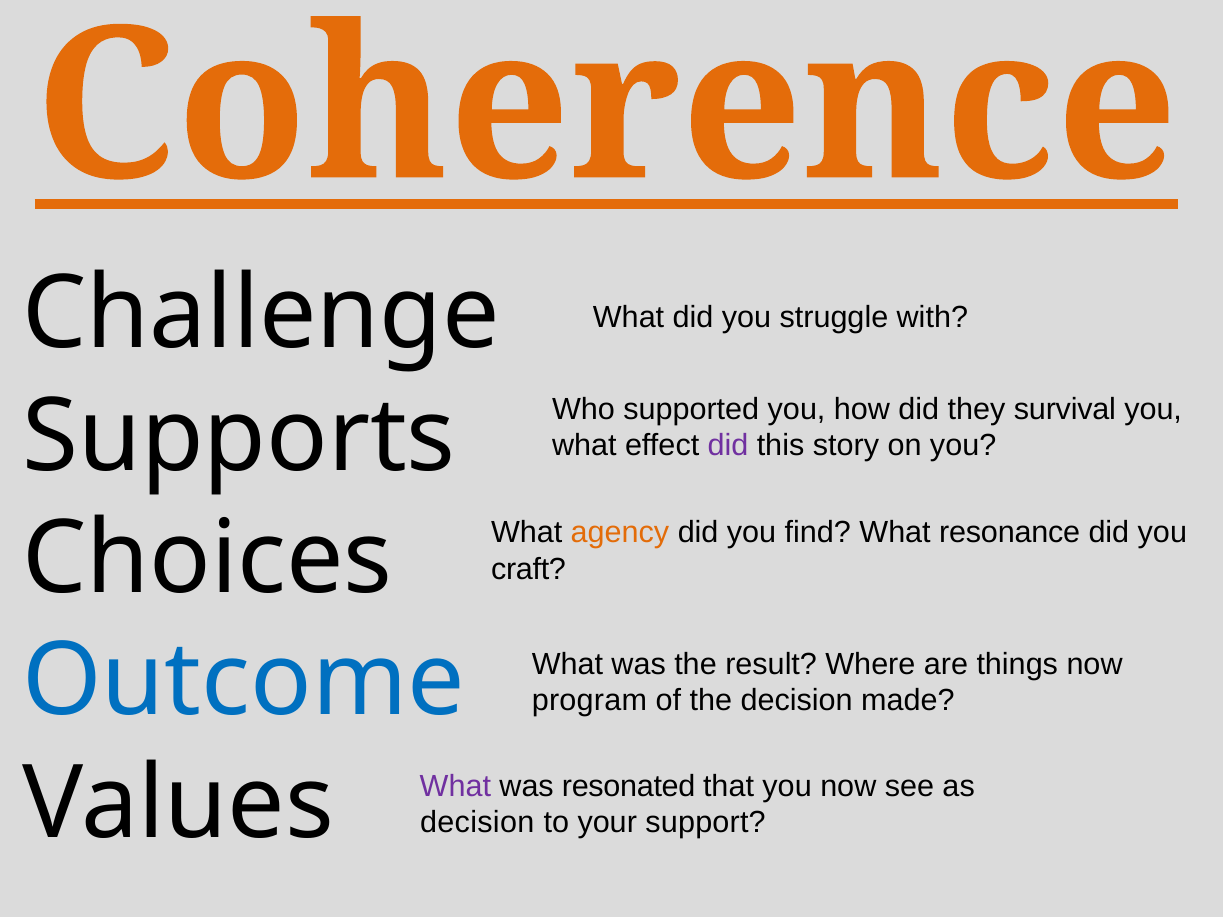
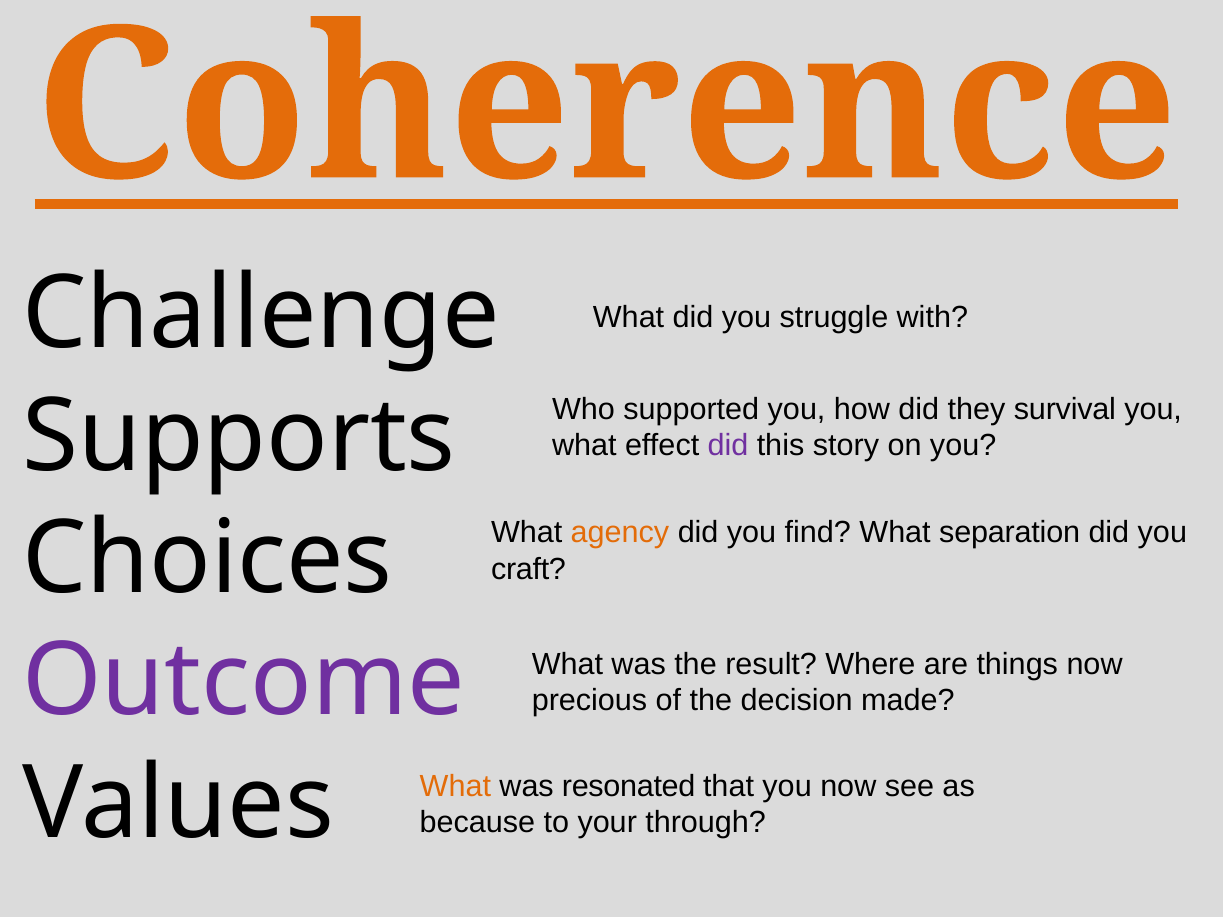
resonance: resonance -> separation
Outcome colour: blue -> purple
program: program -> precious
What at (455, 786) colour: purple -> orange
decision at (477, 823): decision -> because
support: support -> through
